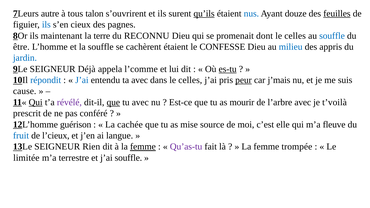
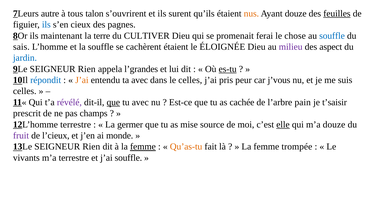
qu’ils underline: present -> none
nus colour: blue -> orange
RECONNU: RECONNU -> CULTIVER
dont: dont -> ferai
celles at (295, 36): celles -> chose
être: être -> sais
CONFESSE: CONFESSE -> ÉLOIGNÉE
milieu colour: blue -> purple
appris: appris -> aspect
9Le SEIGNEUR Déjà: Déjà -> Rien
l’comme: l’comme -> l’grandes
J’ai at (82, 80) colour: blue -> orange
peur underline: present -> none
j’mais: j’mais -> j’vous
cause at (25, 91): cause -> celles
Qui at (36, 102) underline: present -> none
mourir: mourir -> cachée
l’arbre avec: avec -> pain
t’voilà: t’voilà -> t’saisir
conféré: conféré -> champs
12L’homme guérison: guérison -> terrestre
cachée: cachée -> germer
elle underline: none -> present
m’a fleuve: fleuve -> douze
fruit colour: blue -> purple
langue: langue -> monde
Qu’as-tu colour: purple -> orange
limitée: limitée -> vivants
